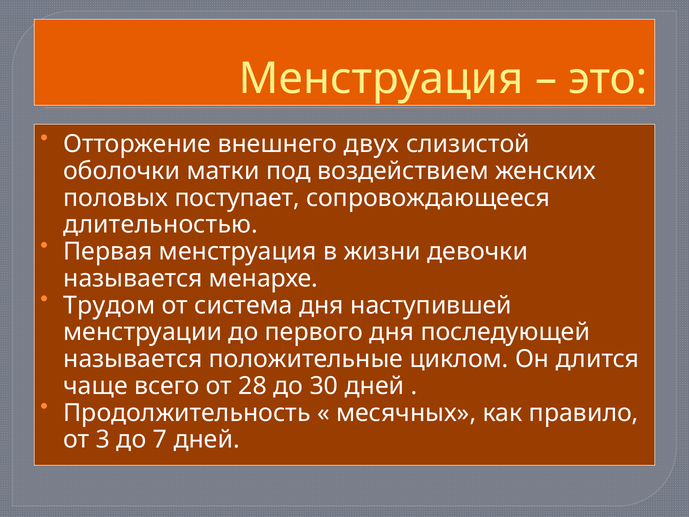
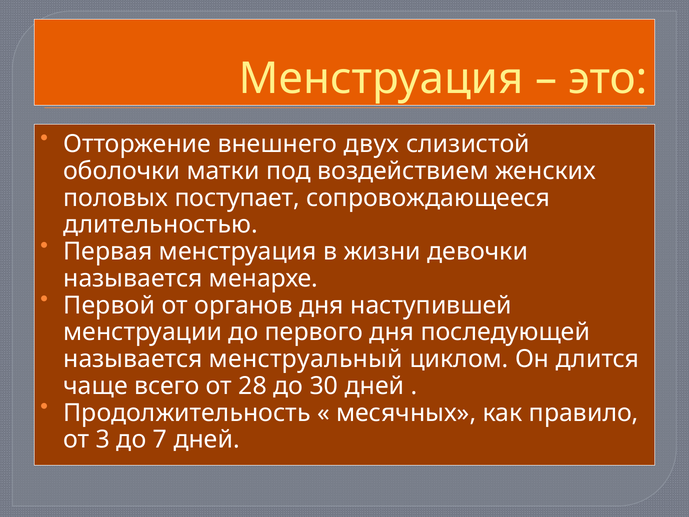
Трудом: Трудом -> Первой
система: система -> органов
положительные: положительные -> менструальный
